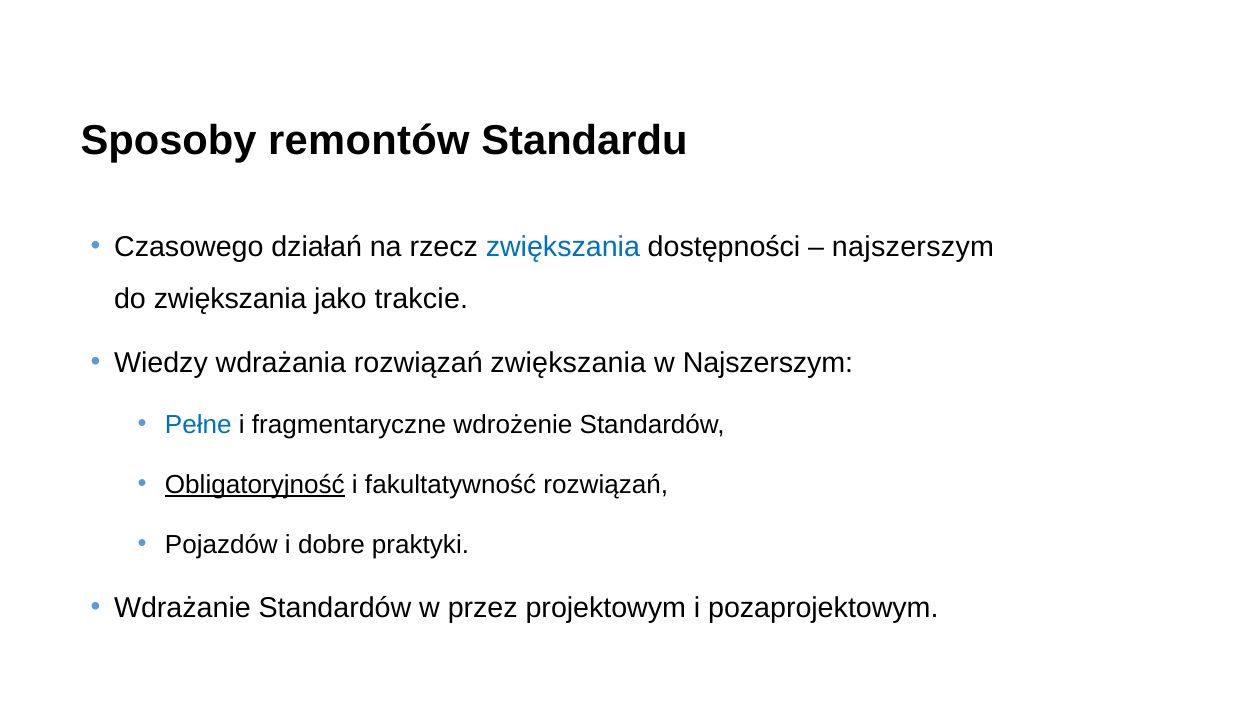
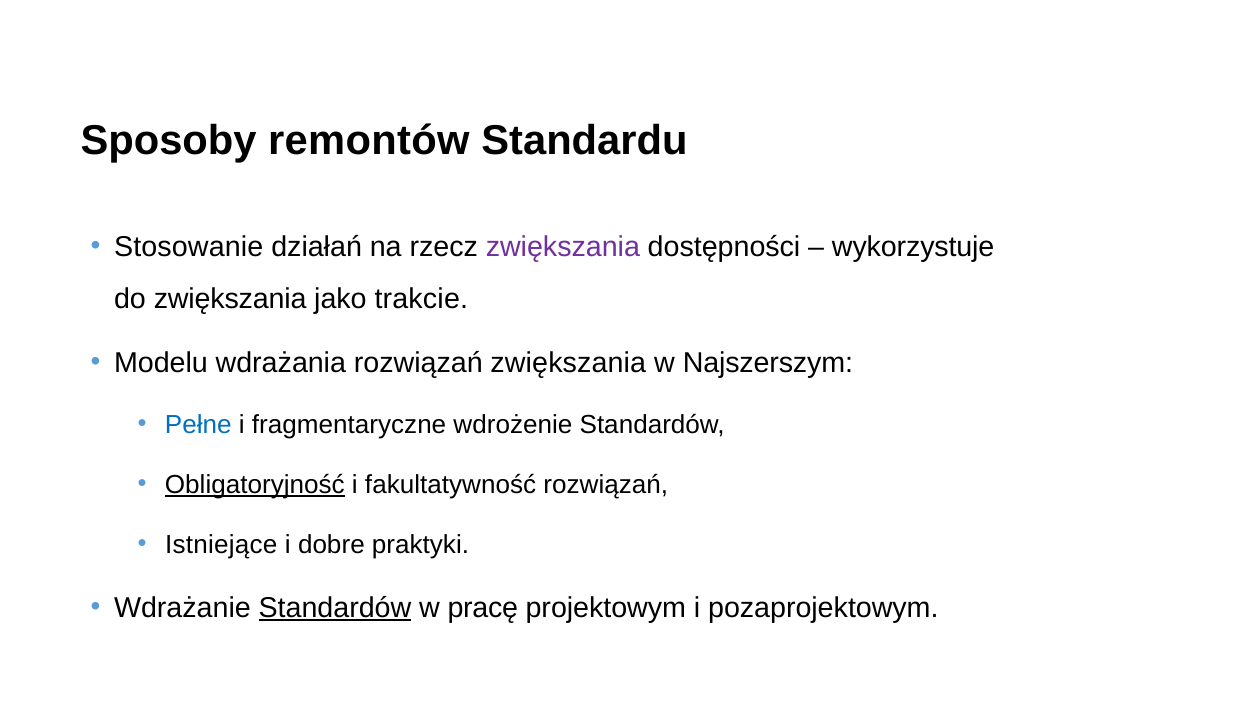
Czasowego: Czasowego -> Stosowanie
zwiększania at (563, 247) colour: blue -> purple
najszerszym at (913, 247): najszerszym -> wykorzystuje
Wiedzy: Wiedzy -> Modelu
Pojazdów: Pojazdów -> Istniejące
Standardów at (335, 608) underline: none -> present
przez: przez -> pracę
